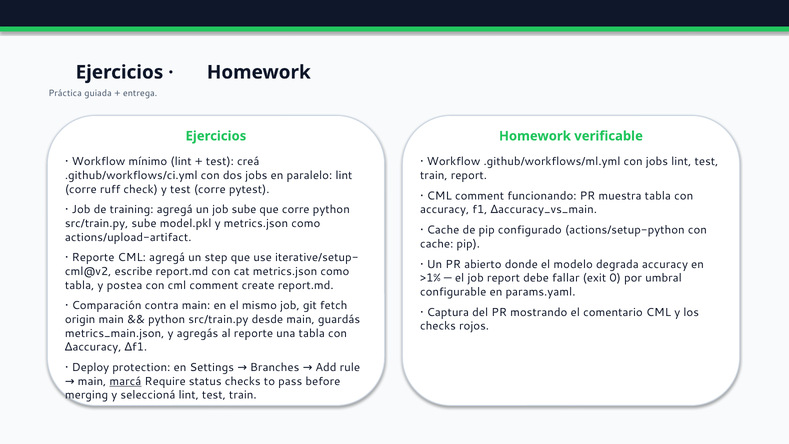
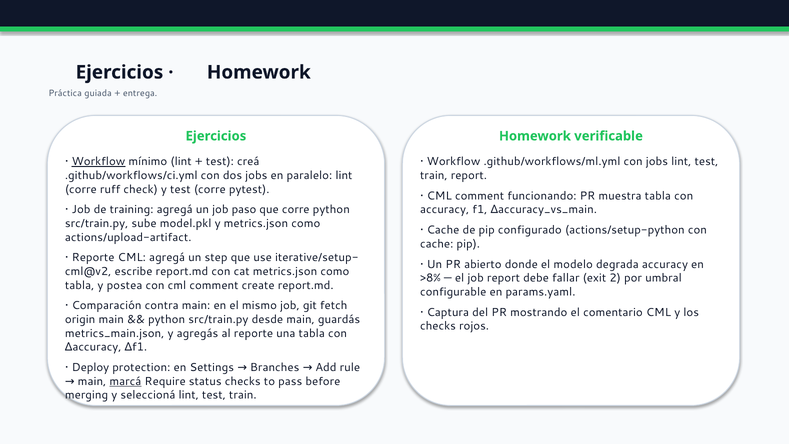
Workflow at (98, 161) underline: none -> present
job sube: sube -> paso
>1%: >1% -> >8%
0: 0 -> 2
